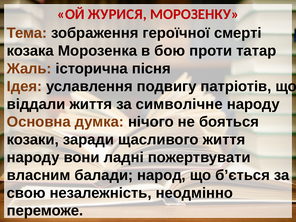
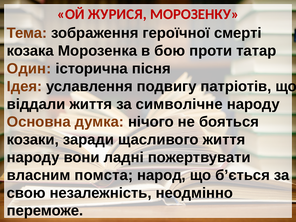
Жаль: Жаль -> Один
балади: балади -> помста
